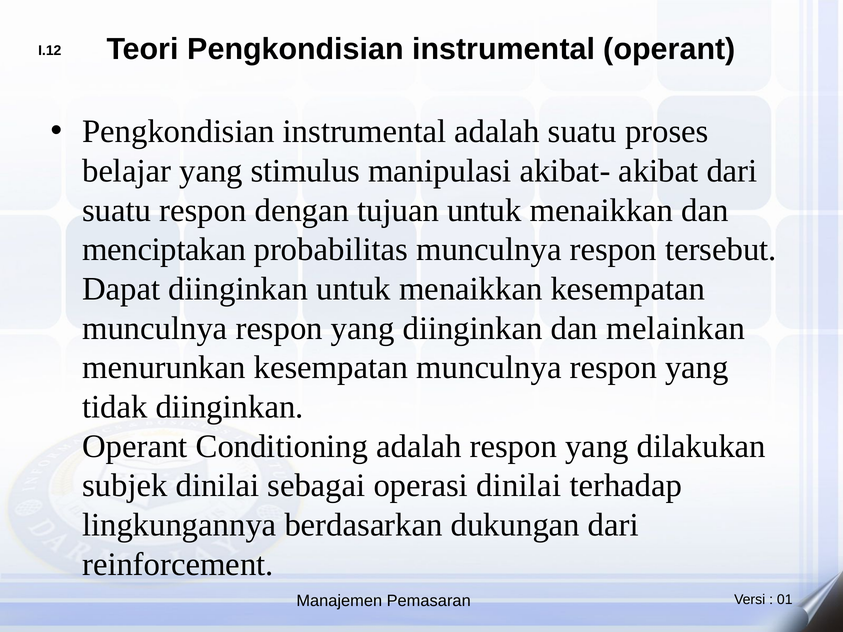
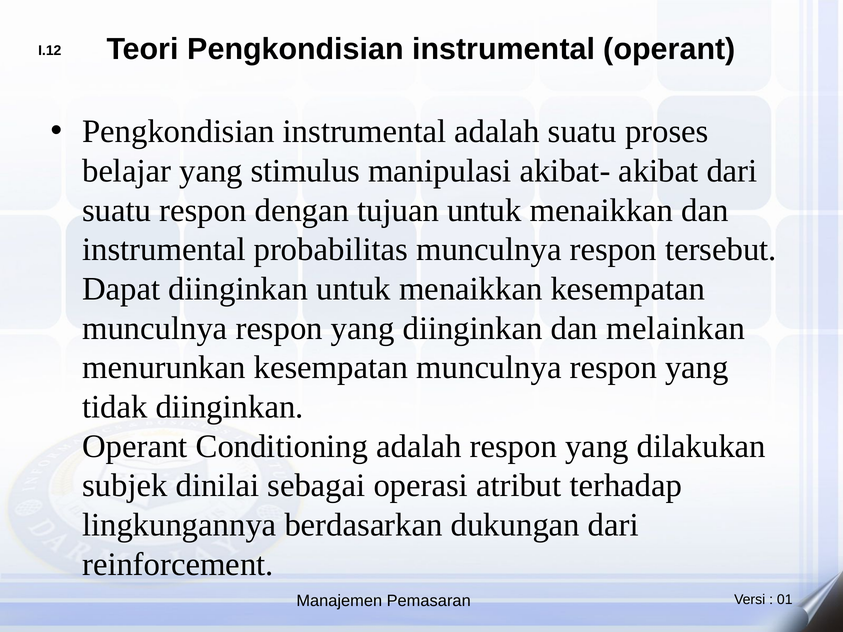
menciptakan at (164, 250): menciptakan -> instrumental
operasi dinilai: dinilai -> atribut
